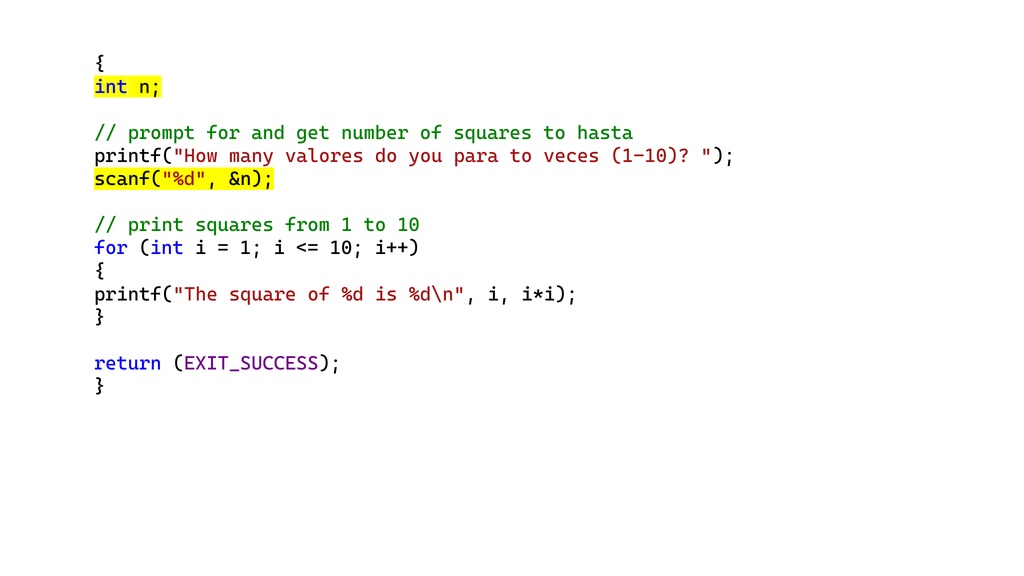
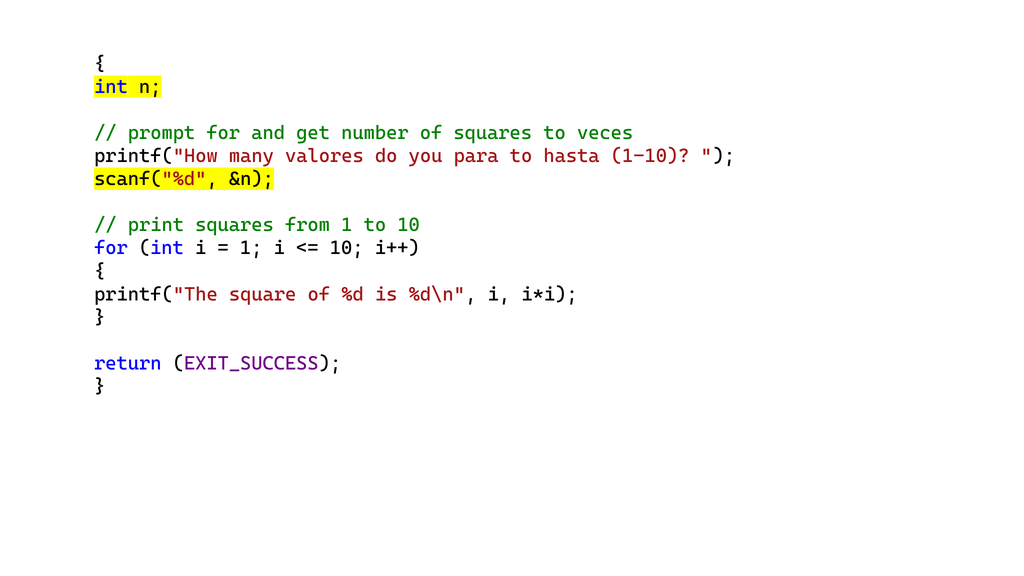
hasta: hasta -> veces
veces: veces -> hasta
